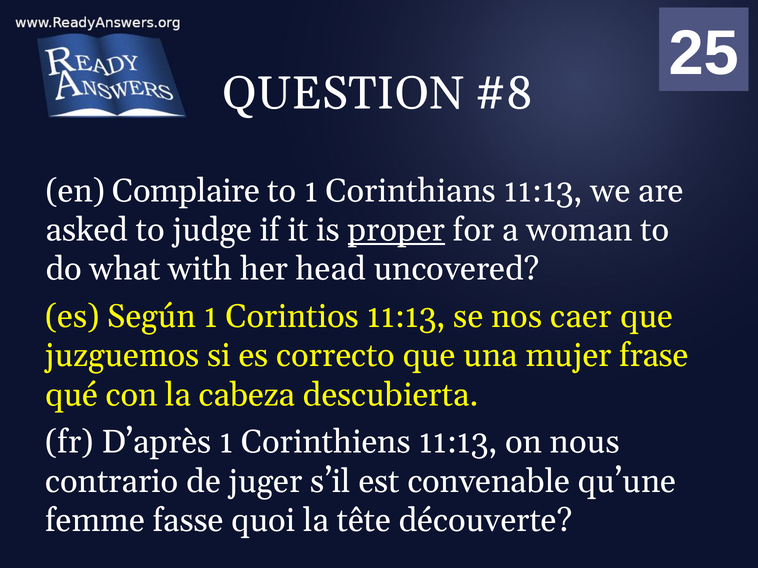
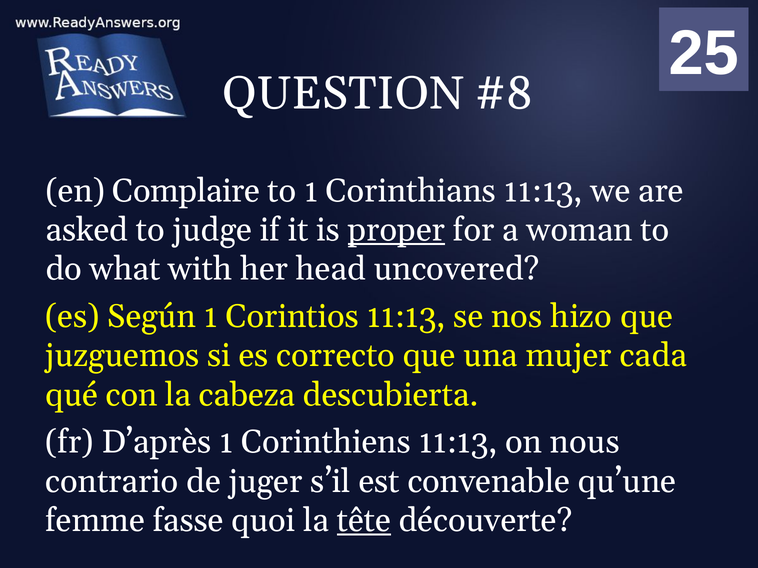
caer: caer -> hizo
frase: frase -> cada
tête underline: none -> present
